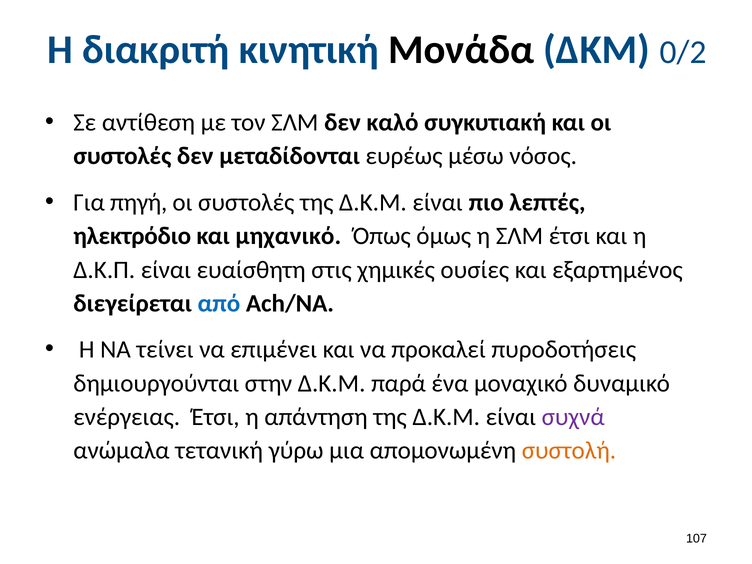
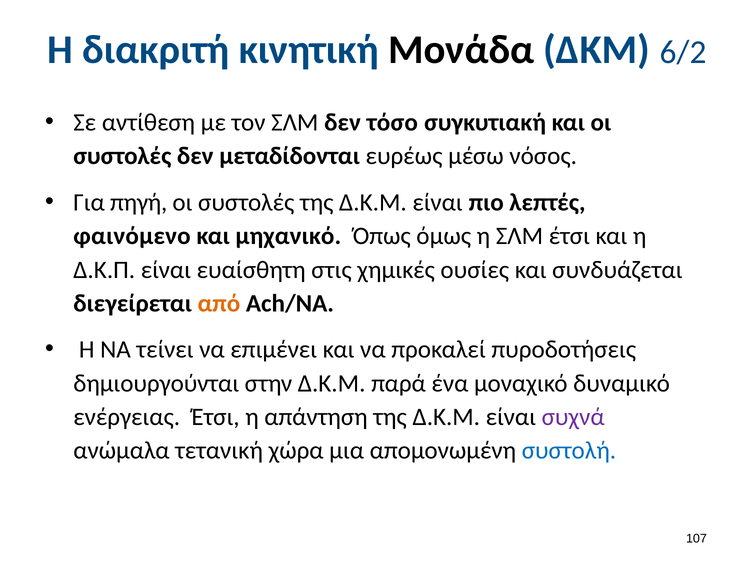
0/2: 0/2 -> 6/2
καλό: καλό -> τόσο
ηλεκτρόδιο: ηλεκτρόδιο -> φαινόμενο
εξαρτημένος: εξαρτημένος -> συνδυάζεται
από colour: blue -> orange
γύρω: γύρω -> χώρα
συστολή colour: orange -> blue
